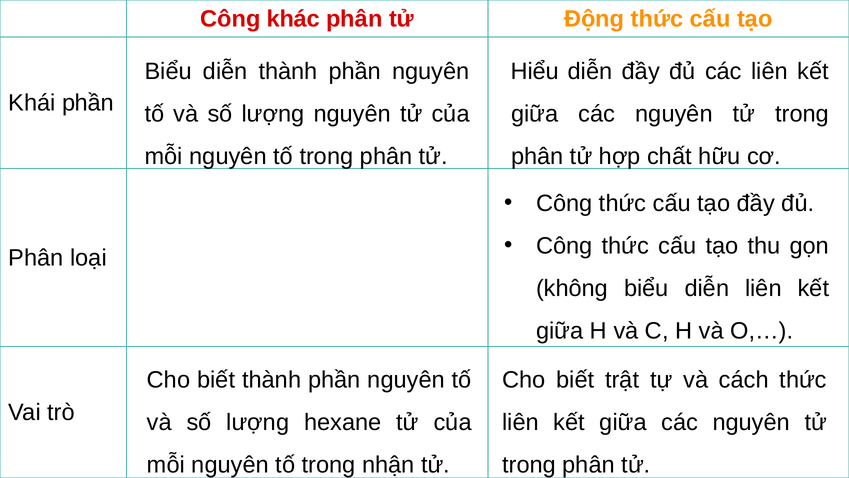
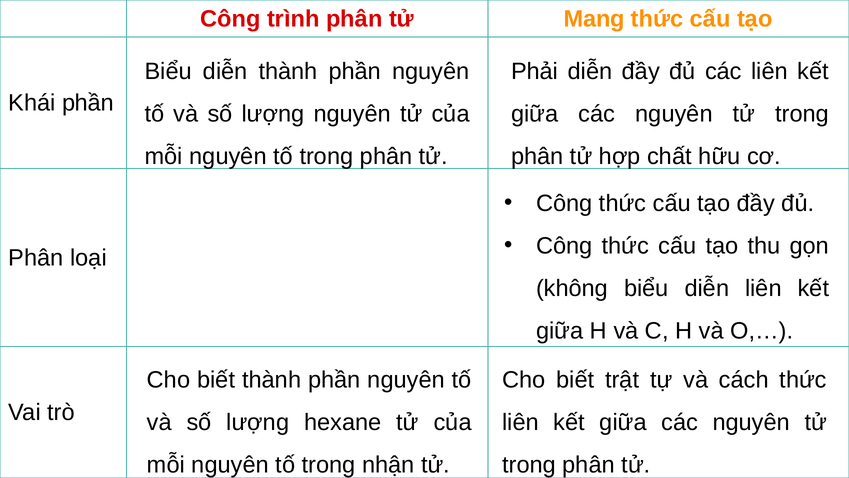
khác: khác -> trình
Động: Động -> Mang
Hiểu: Hiểu -> Phải
